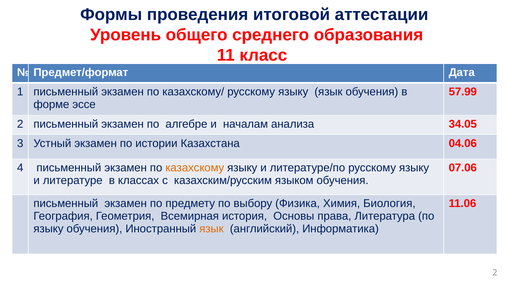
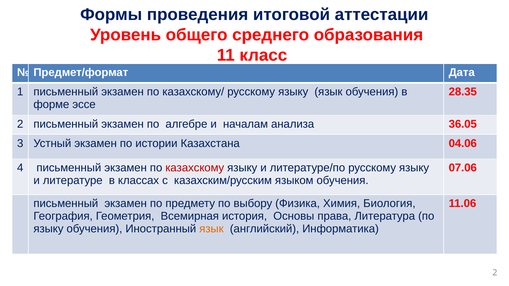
57.99: 57.99 -> 28.35
34.05: 34.05 -> 36.05
казахскому colour: orange -> red
